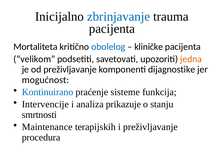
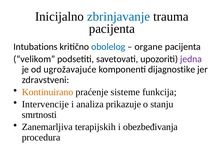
Mortaliteta: Mortaliteta -> Intubations
kliničke: kliničke -> organe
jedna colour: orange -> purple
od preživljavanje: preživljavanje -> ugrožavajuće
mogućnost: mogućnost -> zdravstveni
Kontinuirano colour: blue -> orange
Maintenance: Maintenance -> Zanemarljiva
i preživljavanje: preživljavanje -> obezbeđivanja
